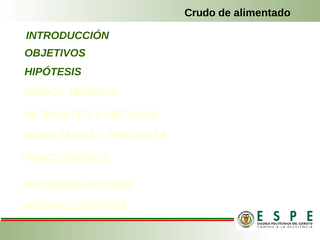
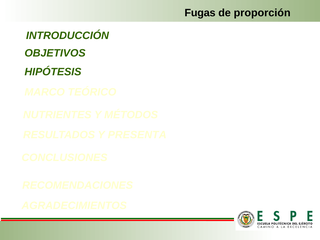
Crudo: Crudo -> Fugas
alimentado: alimentado -> proporción
